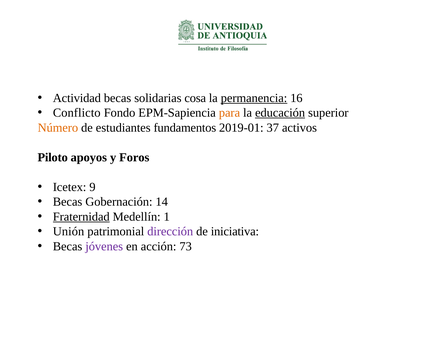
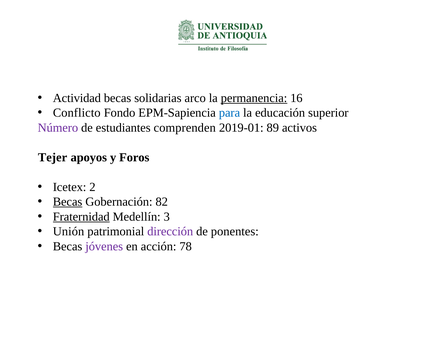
cosa: cosa -> arco
para colour: orange -> blue
educación underline: present -> none
Número colour: orange -> purple
fundamentos: fundamentos -> comprenden
37: 37 -> 89
Piloto: Piloto -> Tejer
9: 9 -> 2
Becas at (68, 202) underline: none -> present
14: 14 -> 82
1: 1 -> 3
iniciativa: iniciativa -> ponentes
73: 73 -> 78
